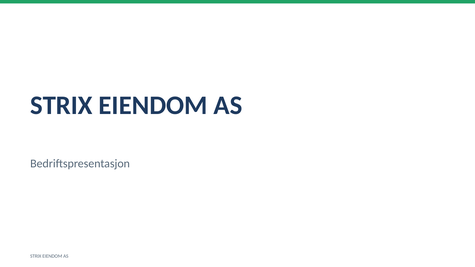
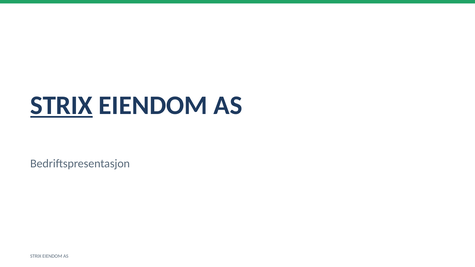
STRIX at (61, 105) underline: none -> present
